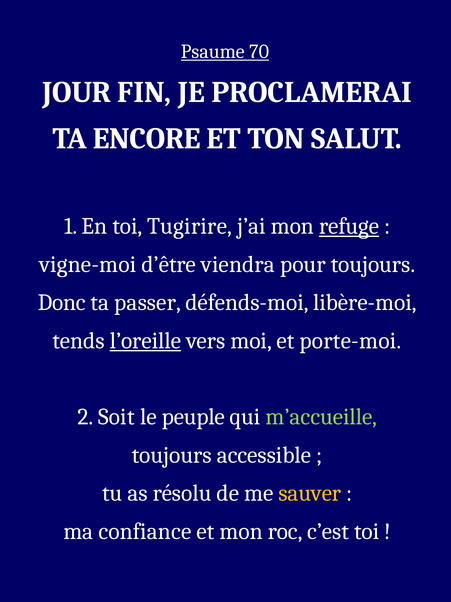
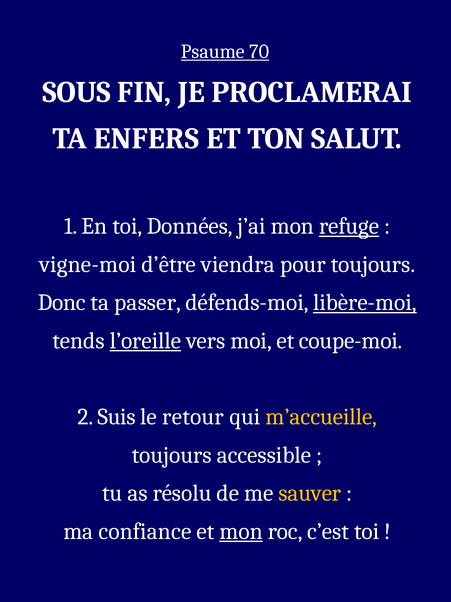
JOUR: JOUR -> SOUS
ENCORE: ENCORE -> ENFERS
Tugirire: Tugirire -> Données
libère-moi underline: none -> present
porte-moi: porte-moi -> coupe-moi
Soit: Soit -> Suis
peuple: peuple -> retour
m’accueille colour: light green -> yellow
mon at (241, 531) underline: none -> present
